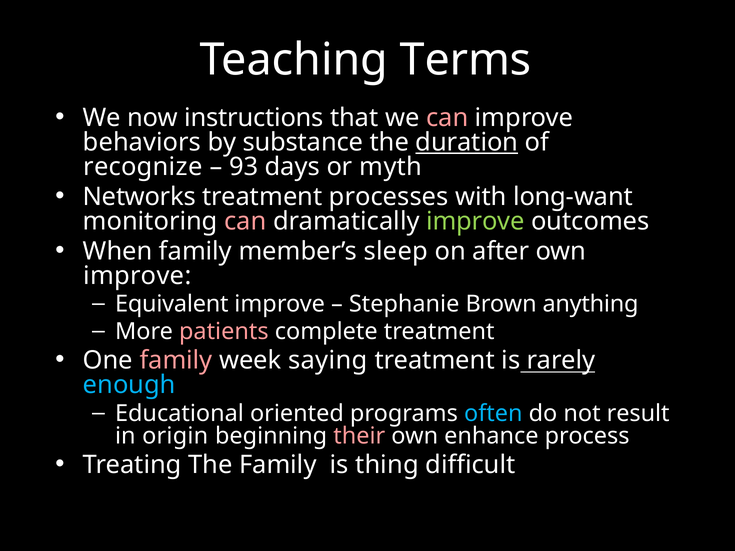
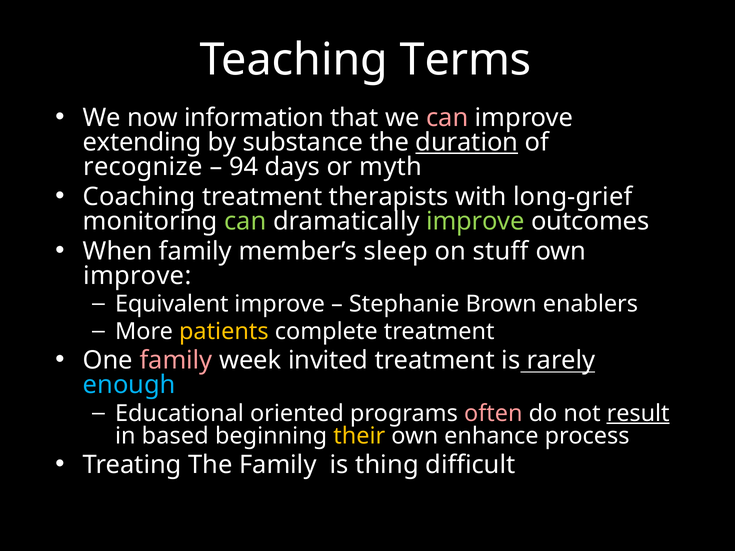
instructions: instructions -> information
behaviors: behaviors -> extending
93: 93 -> 94
Networks: Networks -> Coaching
processes: processes -> therapists
long-want: long-want -> long-grief
can at (245, 221) colour: pink -> light green
after: after -> stuff
anything: anything -> enablers
patients colour: pink -> yellow
saying: saying -> invited
often colour: light blue -> pink
result underline: none -> present
origin: origin -> based
their colour: pink -> yellow
